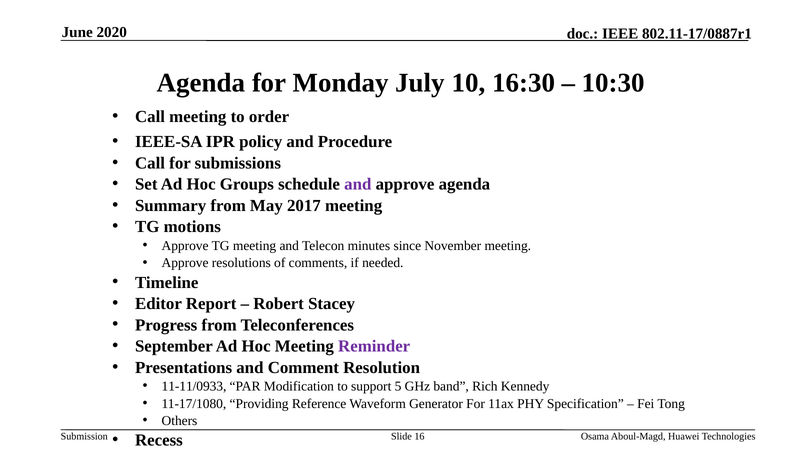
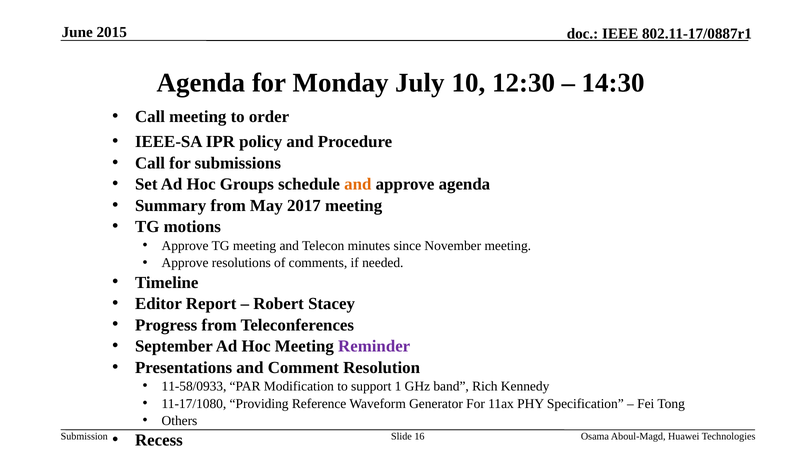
2020: 2020 -> 2015
16:30: 16:30 -> 12:30
10:30: 10:30 -> 14:30
and at (358, 184) colour: purple -> orange
11-11/0933: 11-11/0933 -> 11-58/0933
5: 5 -> 1
